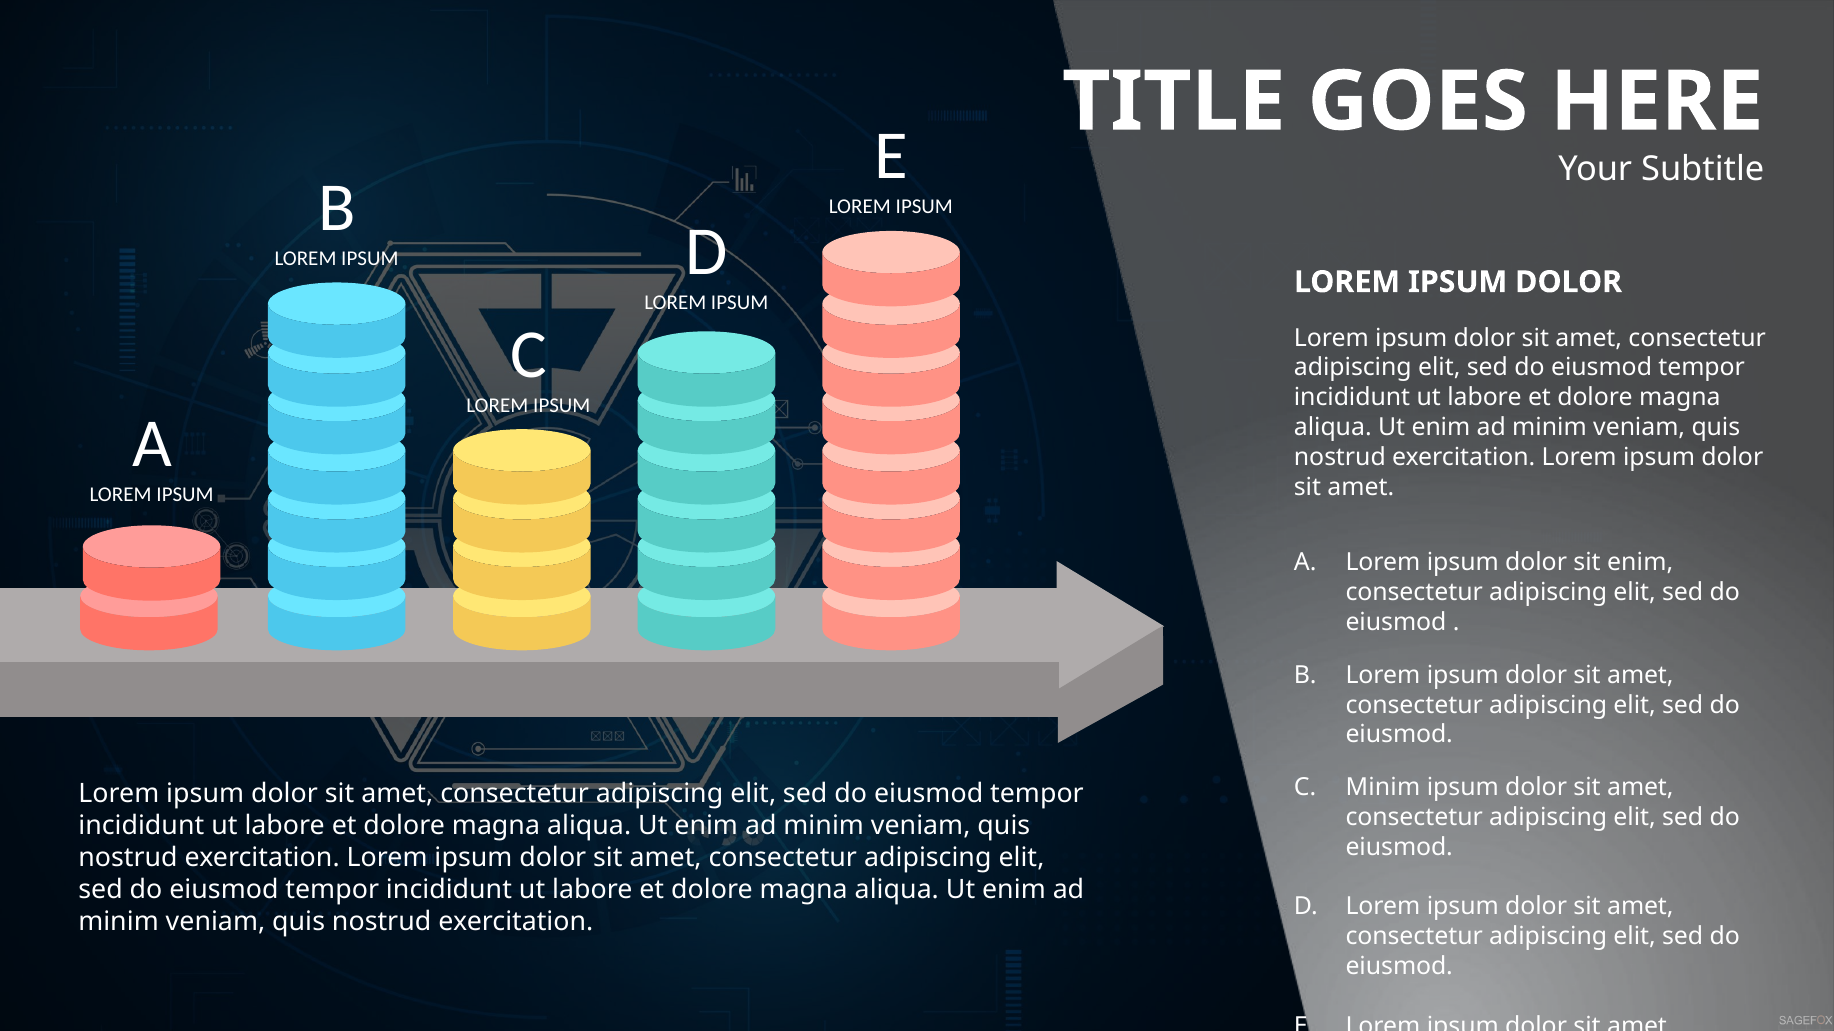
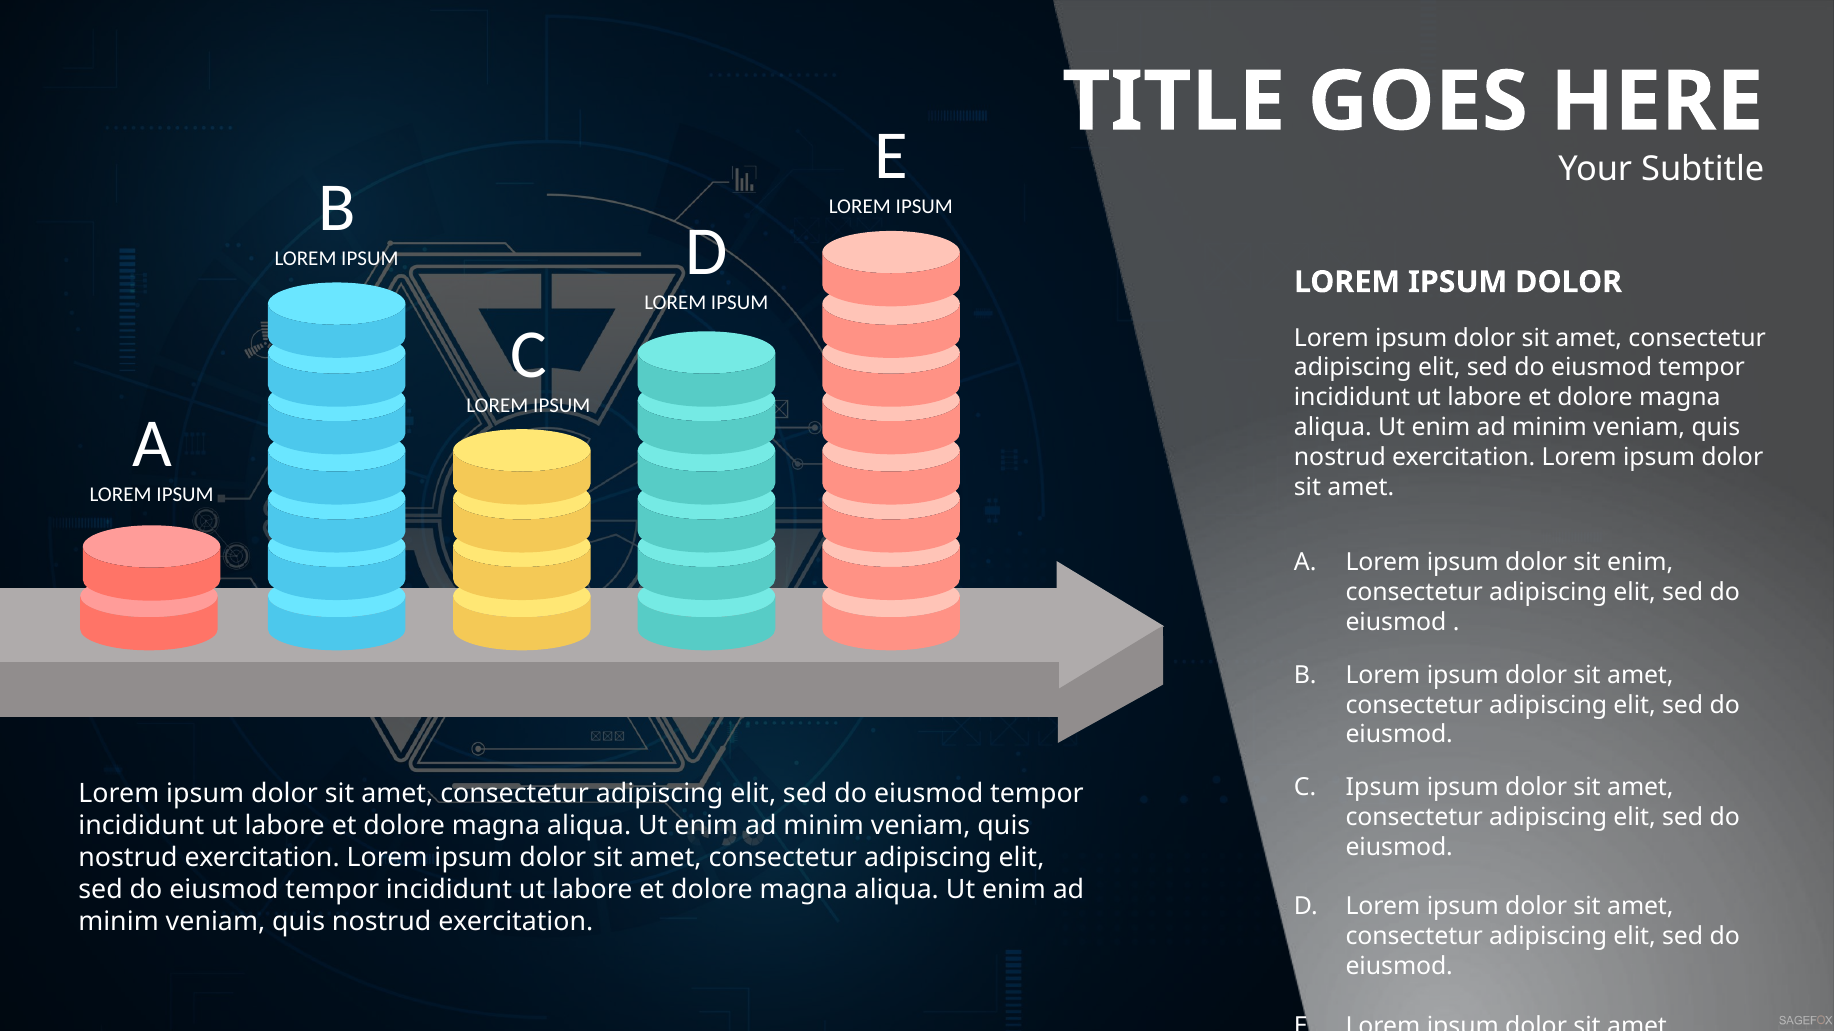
C Minim: Minim -> Ipsum
